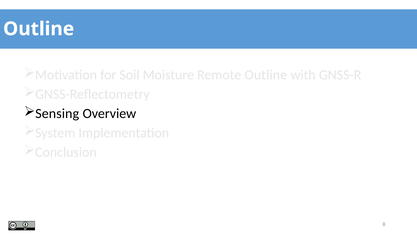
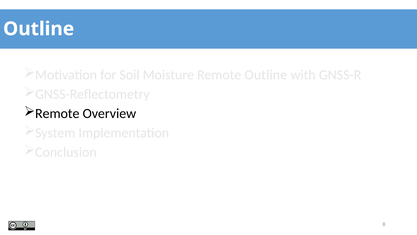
Sensing at (57, 113): Sensing -> Remote
